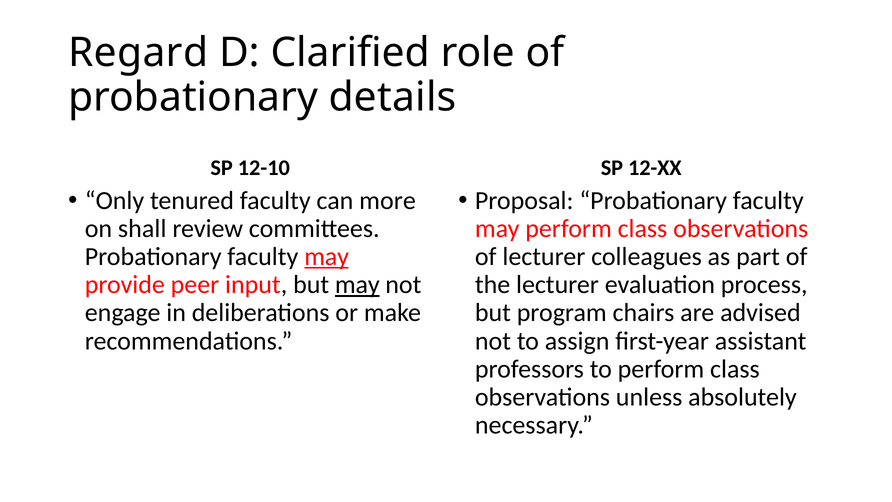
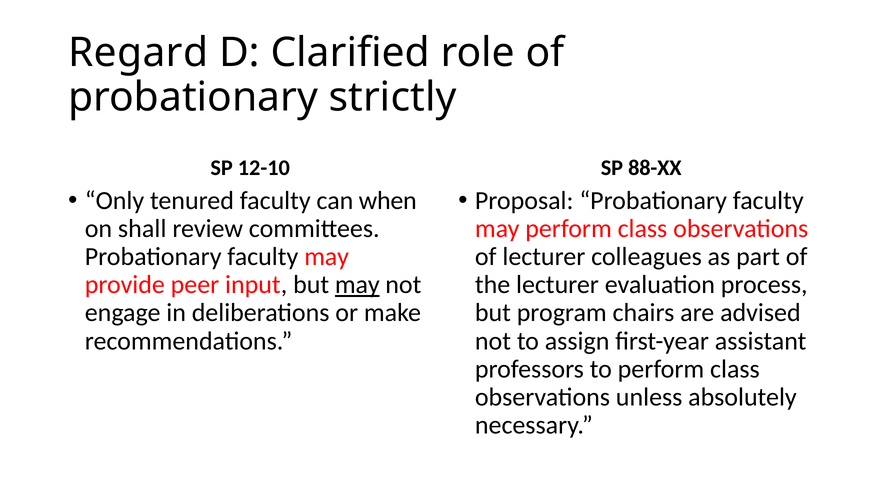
details: details -> strictly
12-XX: 12-XX -> 88-XX
more: more -> when
may at (327, 257) underline: present -> none
